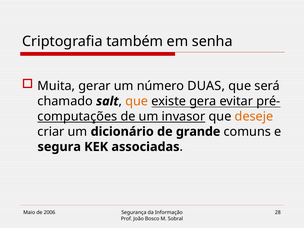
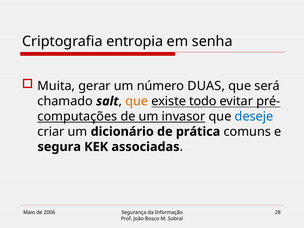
também: também -> entropia
gera: gera -> todo
deseje colour: orange -> blue
grande: grande -> prática
